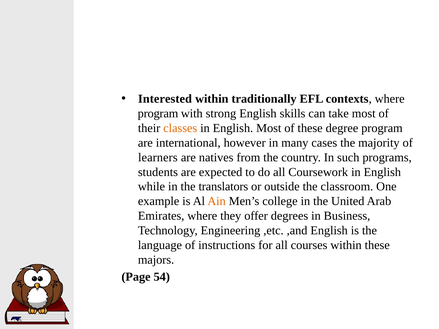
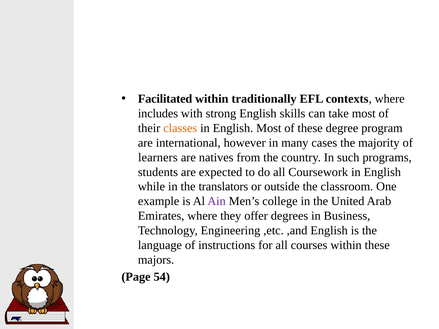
Interested: Interested -> Facilitated
program at (158, 114): program -> includes
Ain colour: orange -> purple
